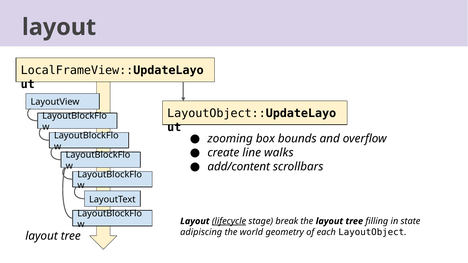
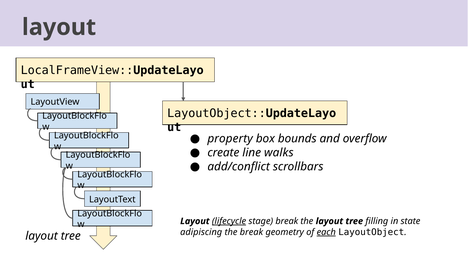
zooming: zooming -> property
add/content: add/content -> add/conflict
the world: world -> break
each underline: none -> present
